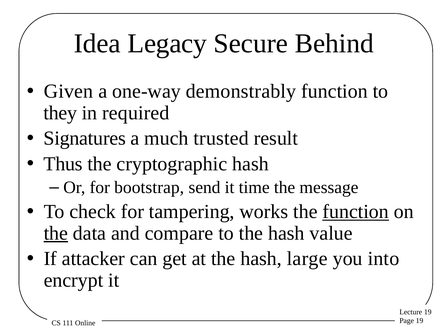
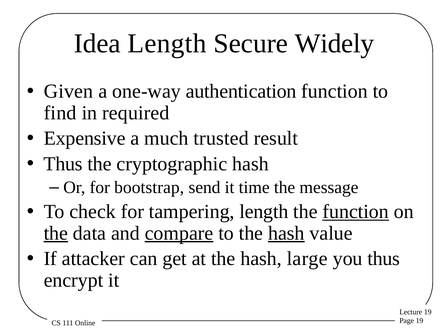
Idea Legacy: Legacy -> Length
Behind: Behind -> Widely
demonstrably: demonstrably -> authentication
they: they -> find
Signatures: Signatures -> Expensive
tampering works: works -> length
compare underline: none -> present
hash at (286, 233) underline: none -> present
you into: into -> thus
